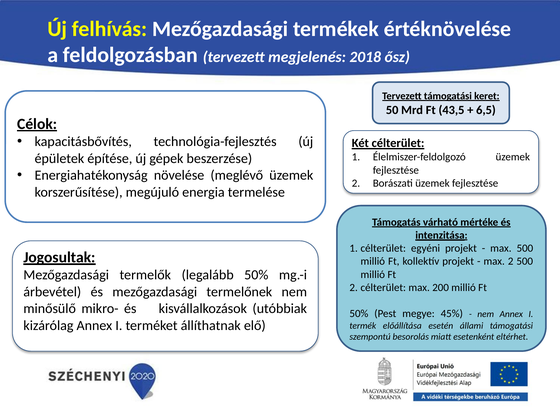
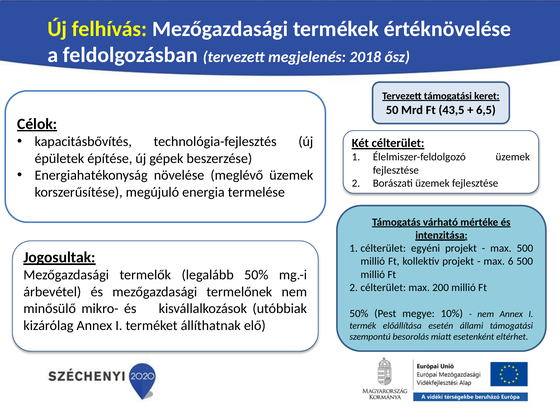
max 2: 2 -> 6
45%: 45% -> 10%
